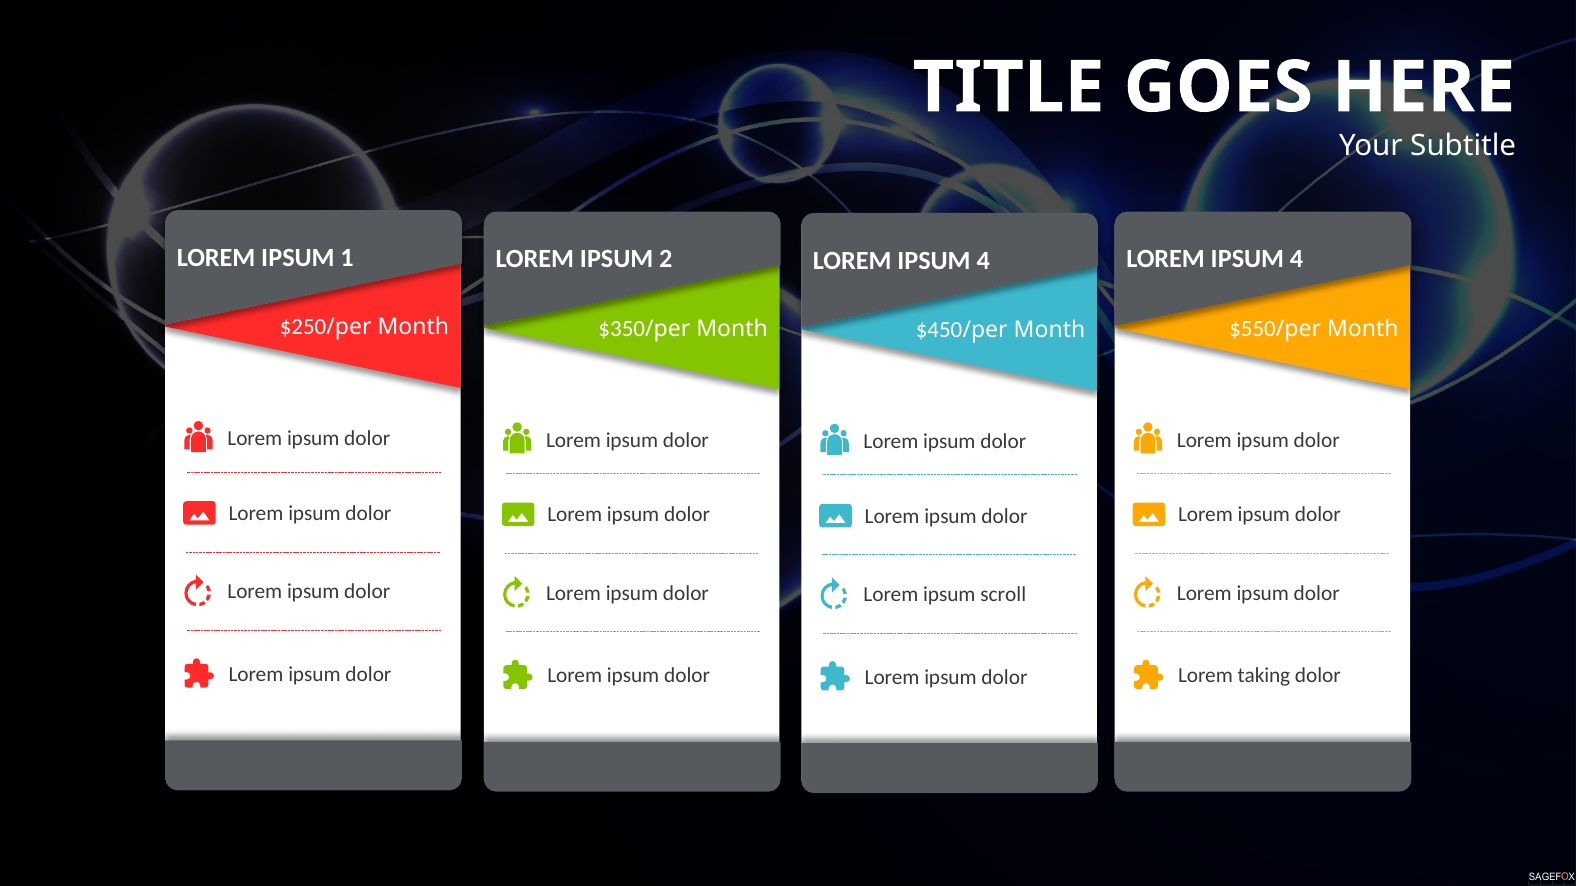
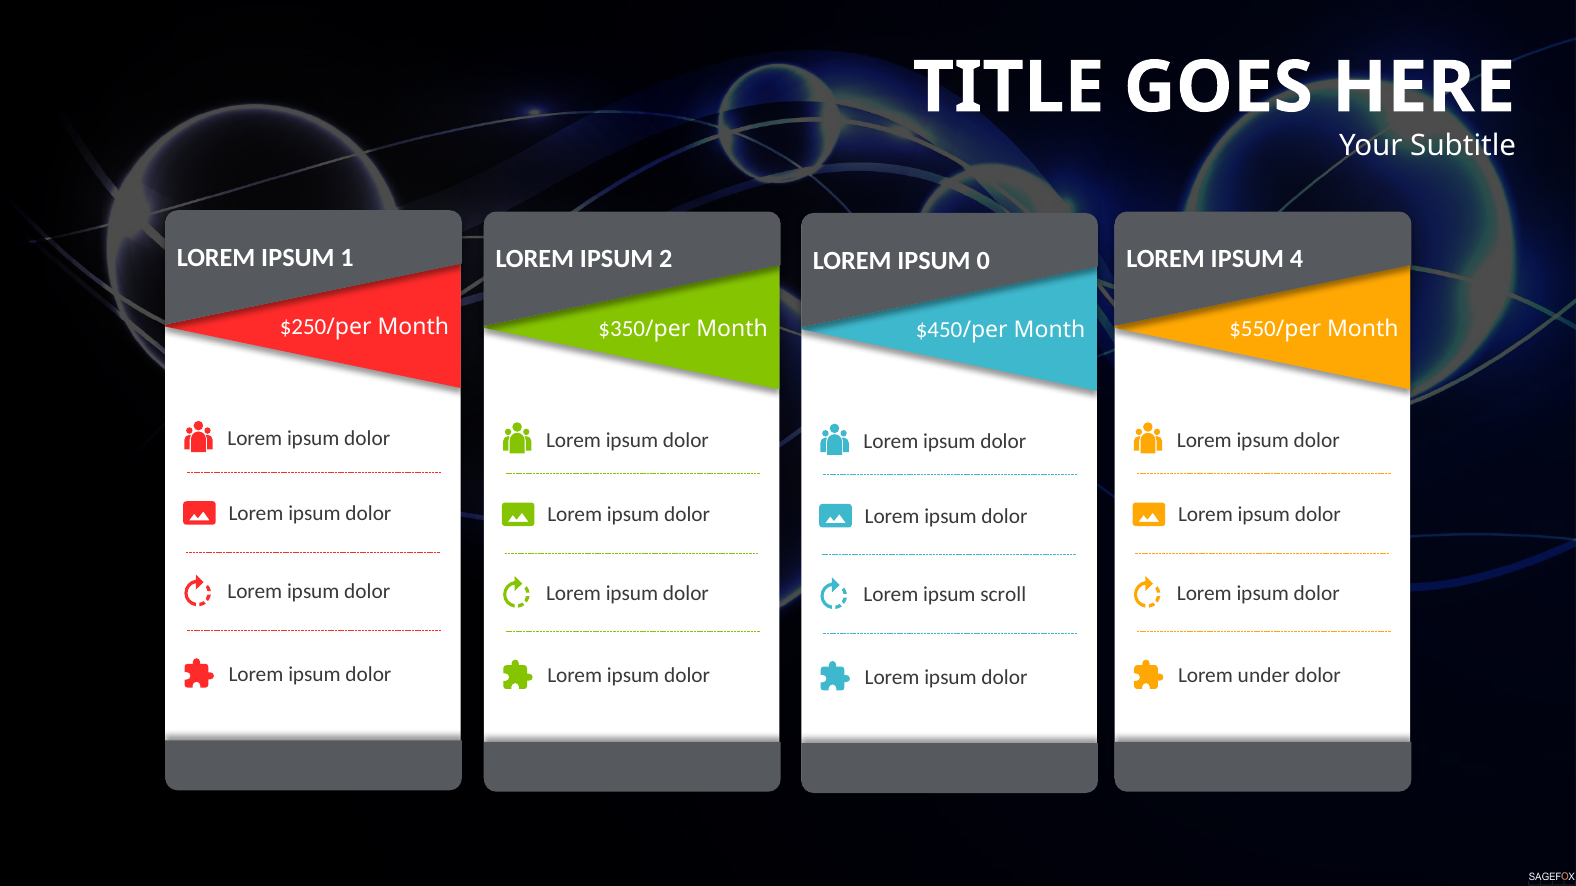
4 at (983, 260): 4 -> 0
taking: taking -> under
